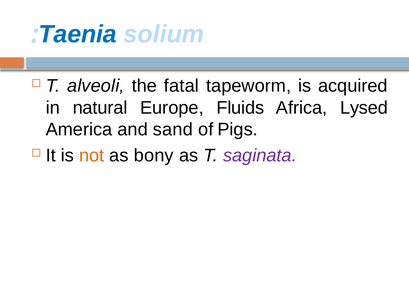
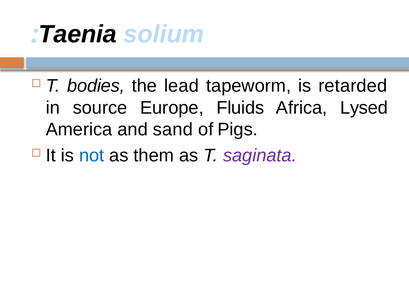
Taenia colour: blue -> black
alveoli: alveoli -> bodies
fatal: fatal -> lead
acquired: acquired -> retarded
natural: natural -> source
not colour: orange -> blue
bony: bony -> them
